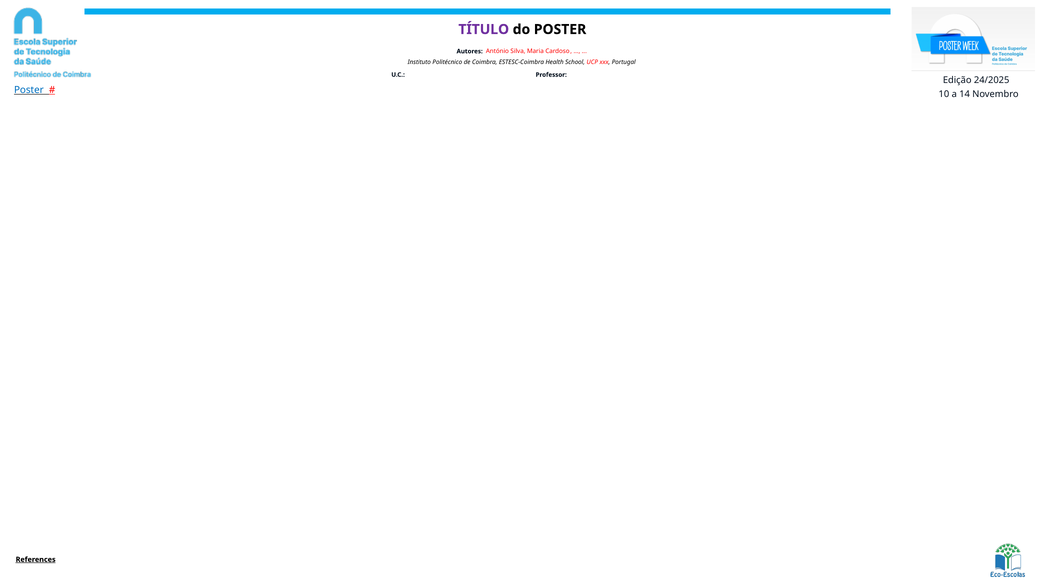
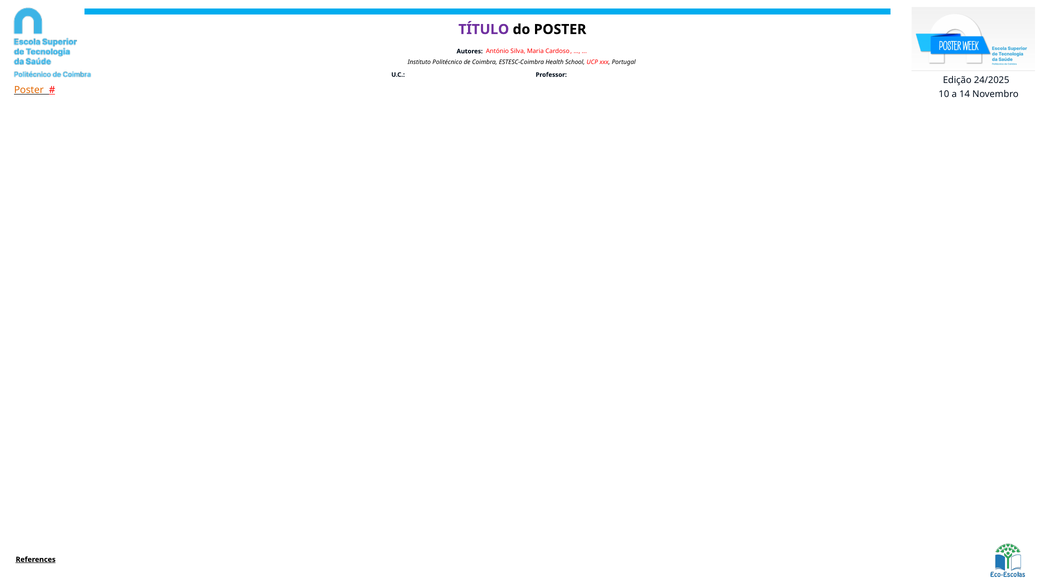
Poster at (29, 90) colour: blue -> orange
